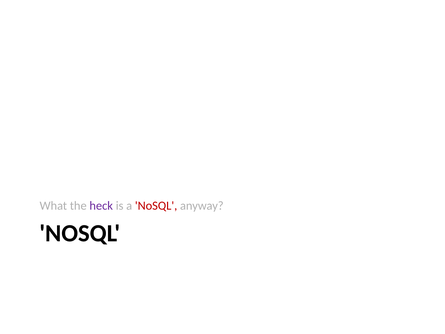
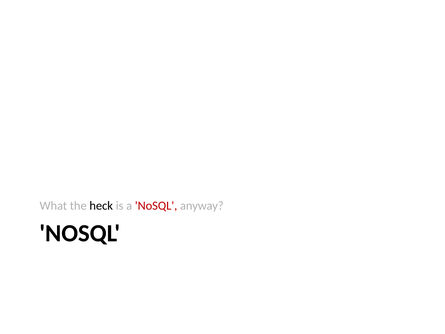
heck colour: purple -> black
